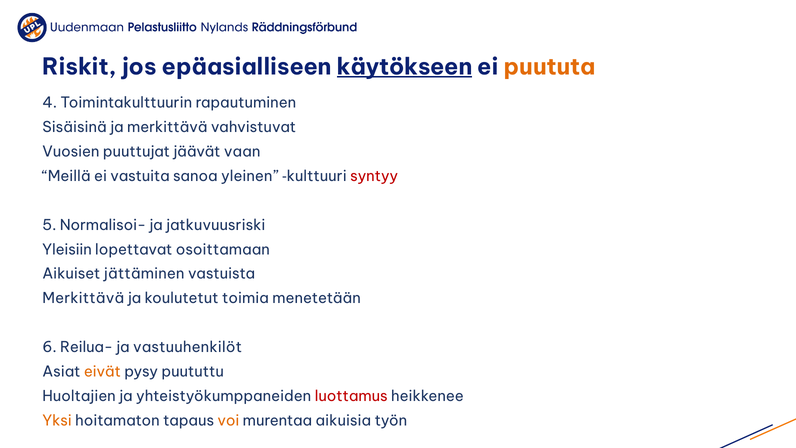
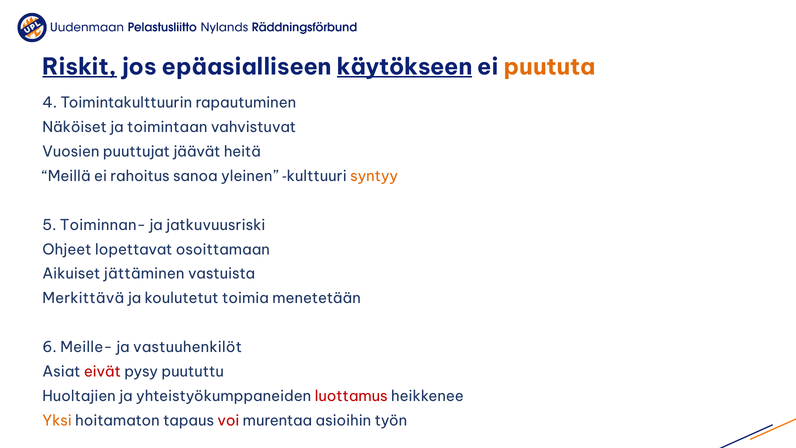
Riskit underline: none -> present
Sisäisinä: Sisäisinä -> Näköiset
ja merkittävä: merkittävä -> toimintaan
vaan: vaan -> heitä
vastuita: vastuita -> rahoitus
syntyy colour: red -> orange
Normalisoi-: Normalisoi- -> Toiminnan-
Yleisiin: Yleisiin -> Ohjeet
Reilua-: Reilua- -> Meille-
eivät colour: orange -> red
voi colour: orange -> red
aikuisia: aikuisia -> asioihin
